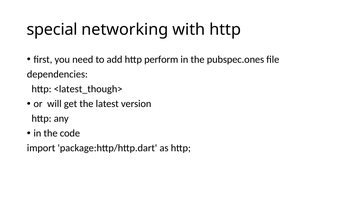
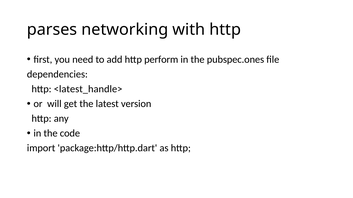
special: special -> parses
<latest_though>: <latest_though> -> <latest_handle>
